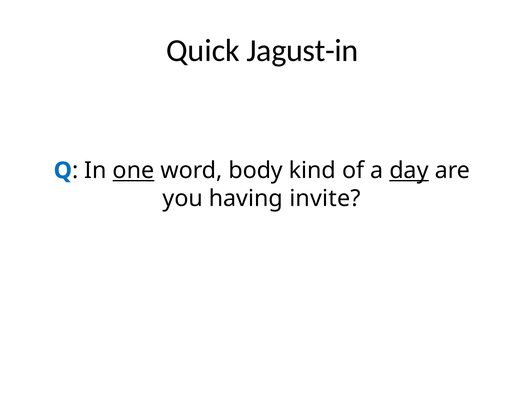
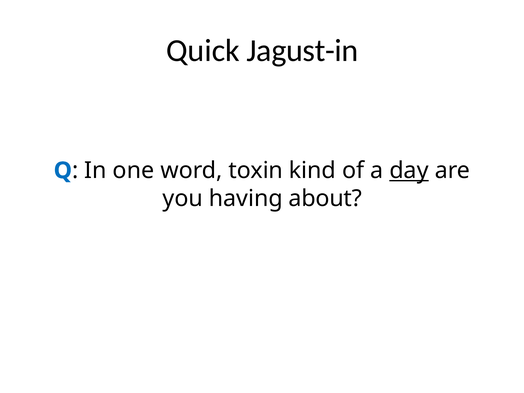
one underline: present -> none
body: body -> toxin
invite: invite -> about
